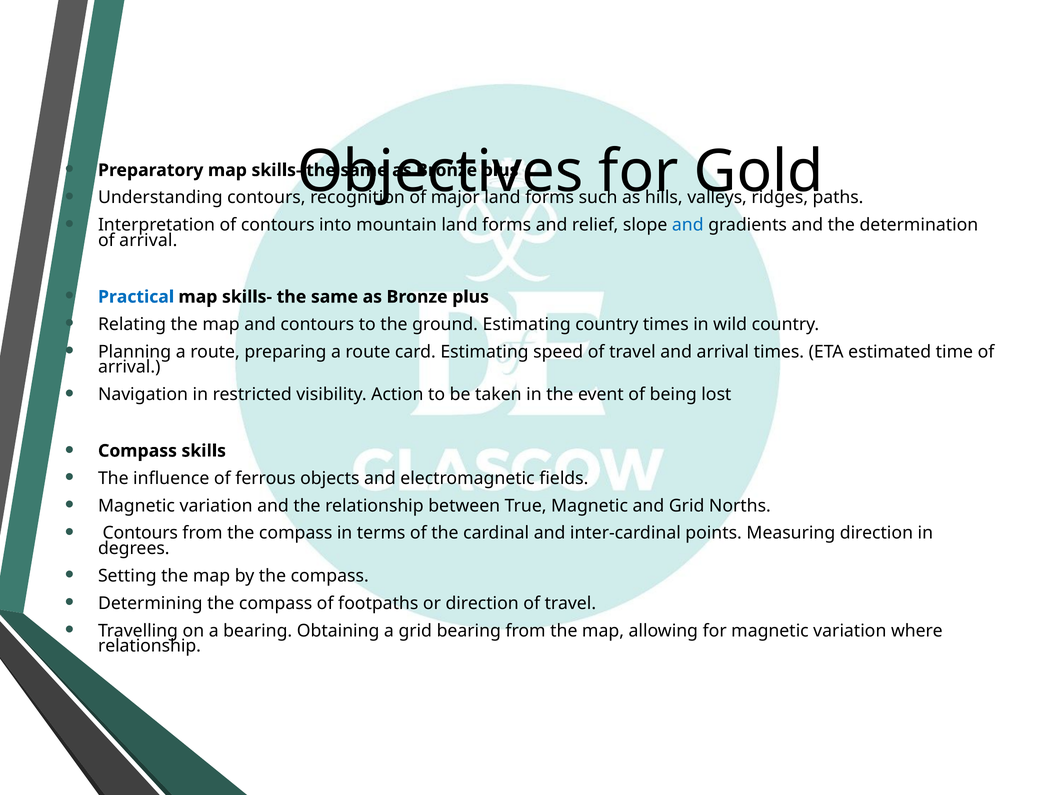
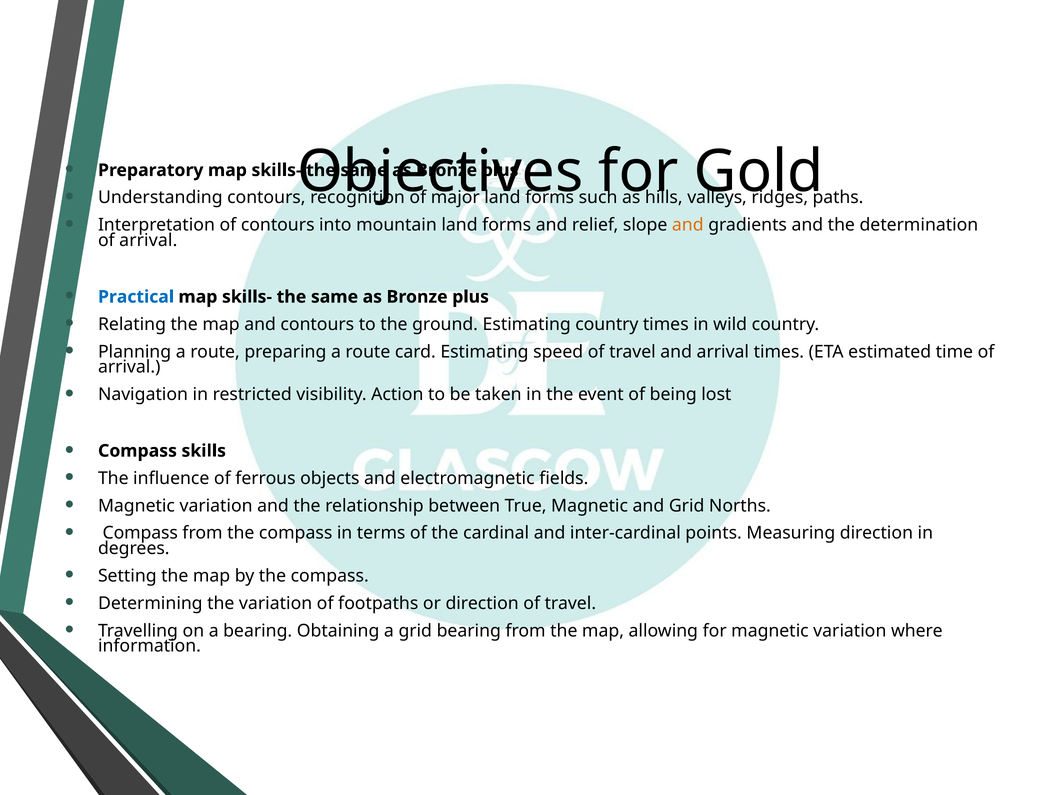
and at (688, 225) colour: blue -> orange
Contours at (140, 533): Contours -> Compass
Determining the compass: compass -> variation
relationship at (149, 646): relationship -> information
